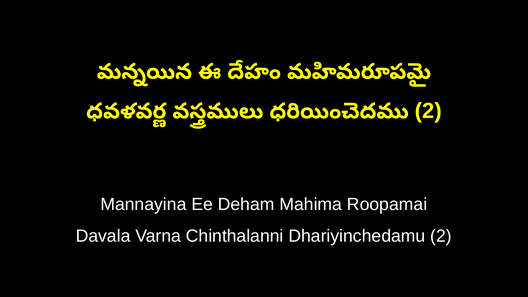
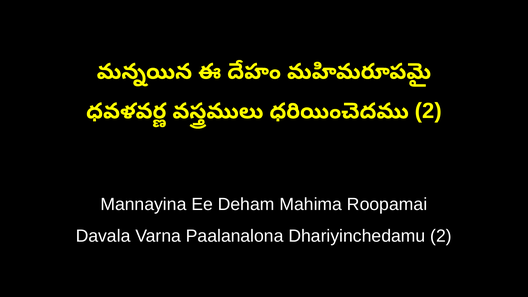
Chinthalanni: Chinthalanni -> Paalanalona
